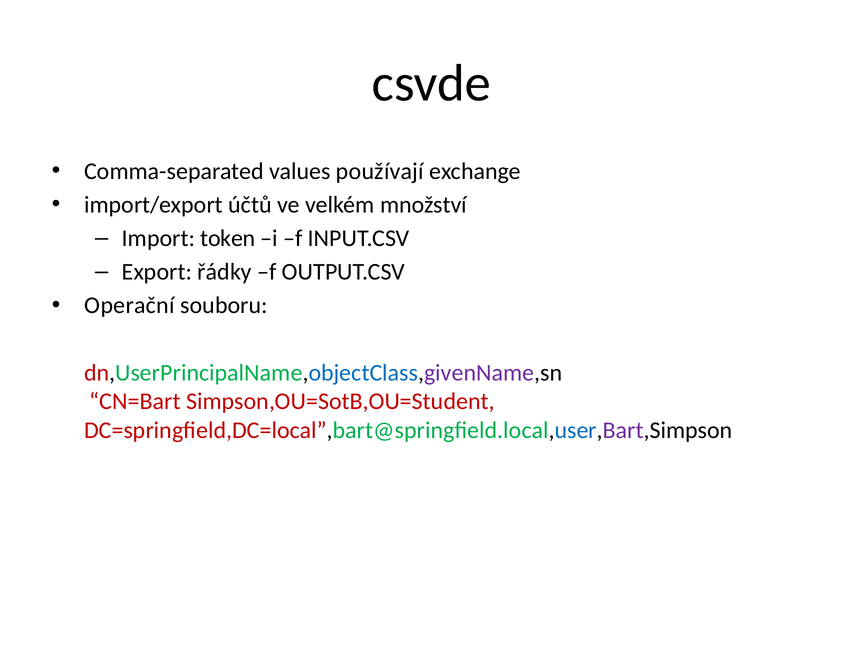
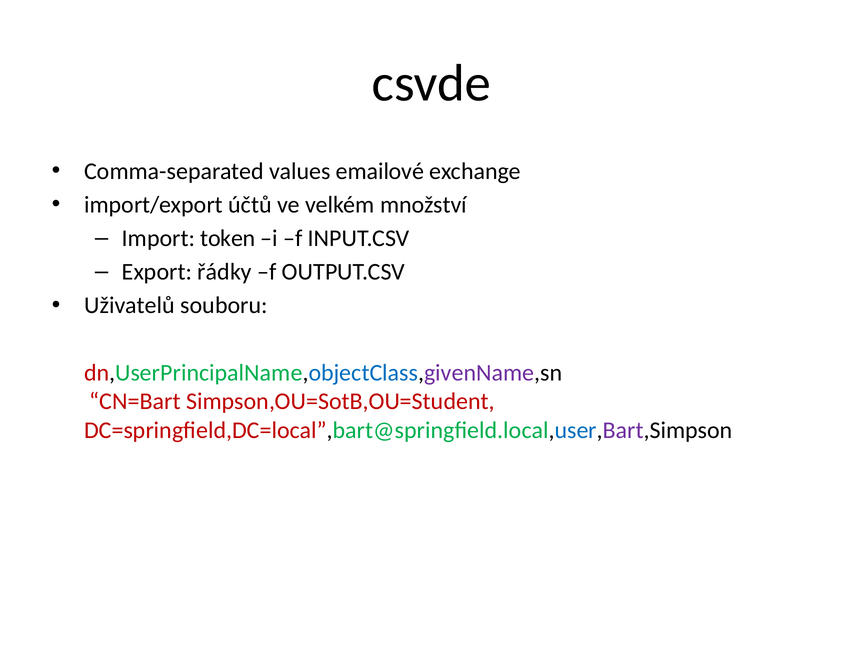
používají: používají -> emailové
Operační: Operační -> Uživatelů
